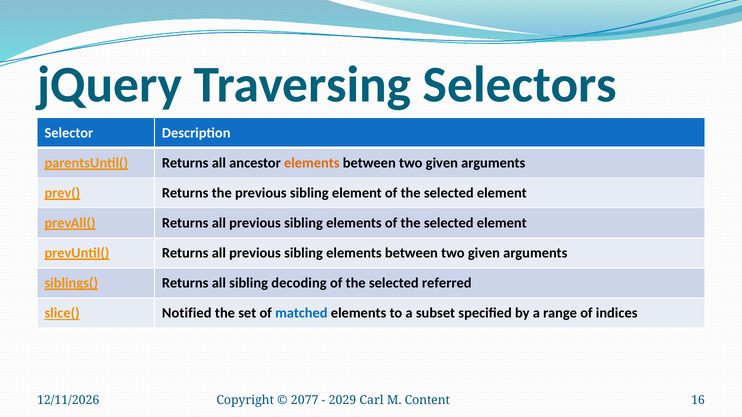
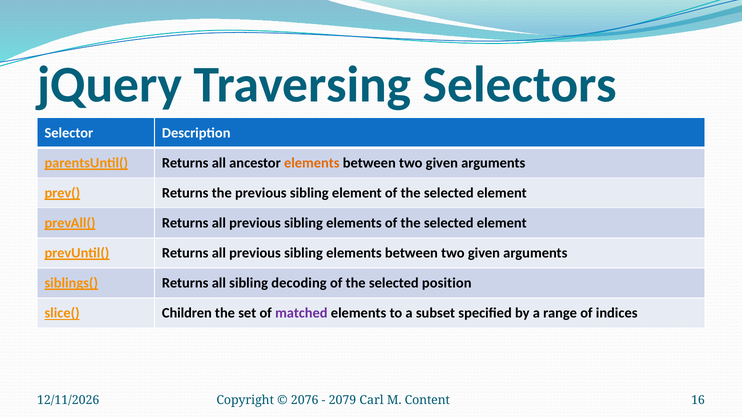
referred: referred -> position
Notified: Notified -> Children
matched colour: blue -> purple
2077: 2077 -> 2076
2029: 2029 -> 2079
